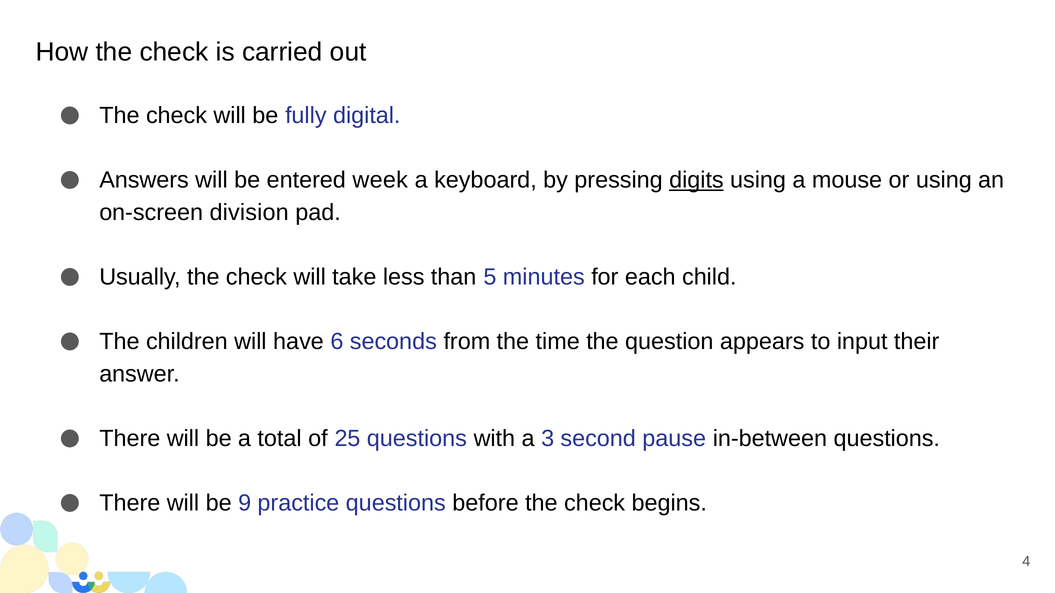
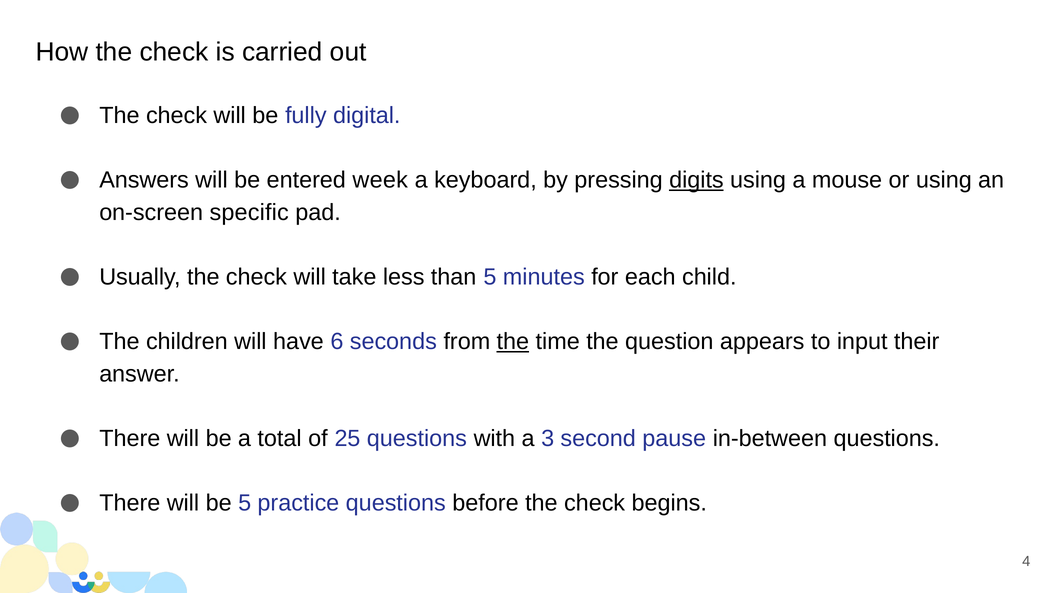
division: division -> specific
the at (513, 342) underline: none -> present
be 9: 9 -> 5
